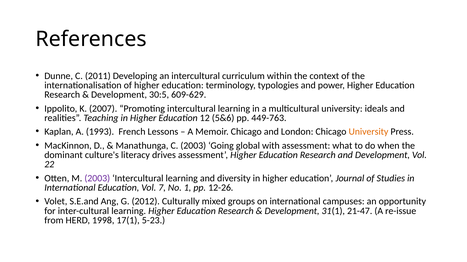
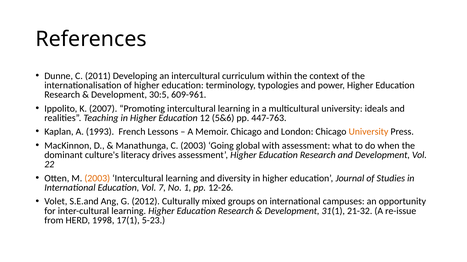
609-629: 609-629 -> 609-961
449-763: 449-763 -> 447-763
2003 at (97, 179) colour: purple -> orange
21-47: 21-47 -> 21-32
